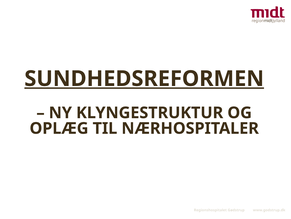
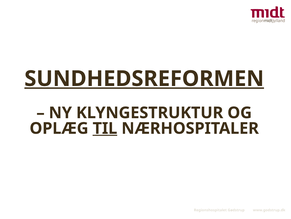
TIL underline: none -> present
